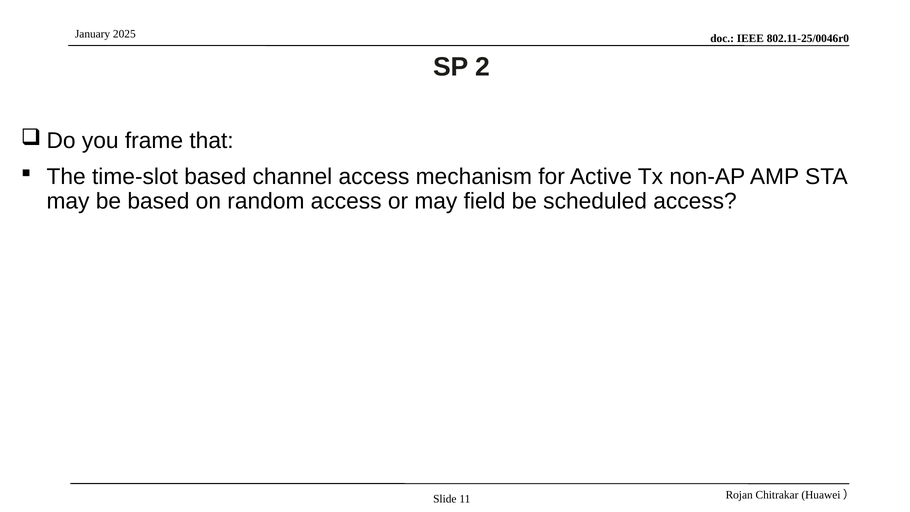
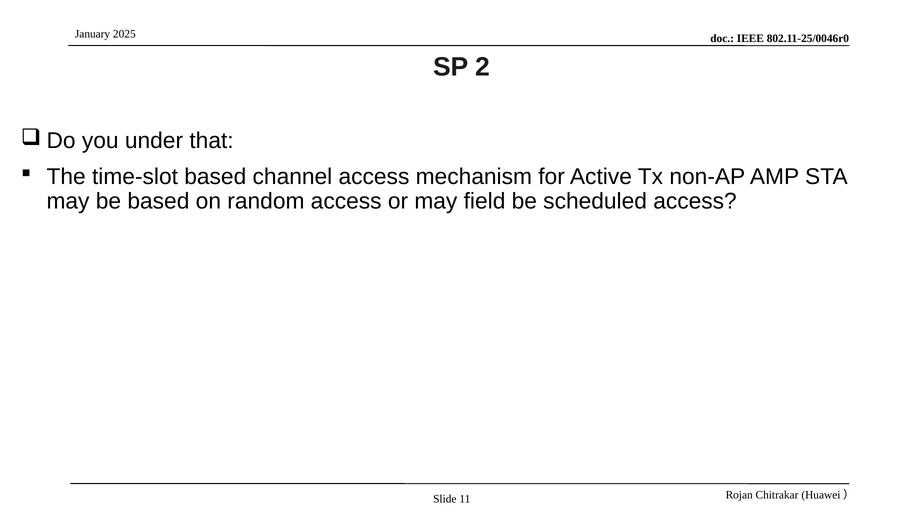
frame: frame -> under
